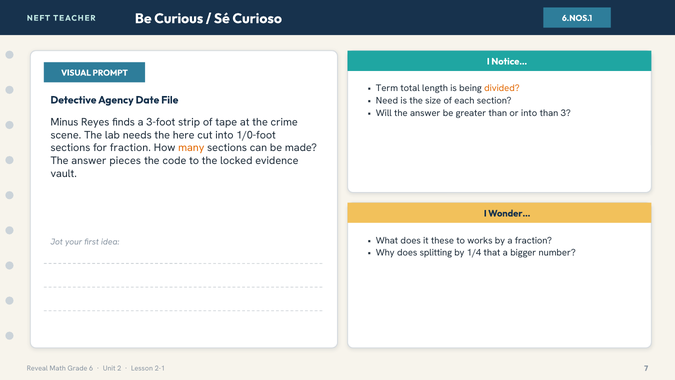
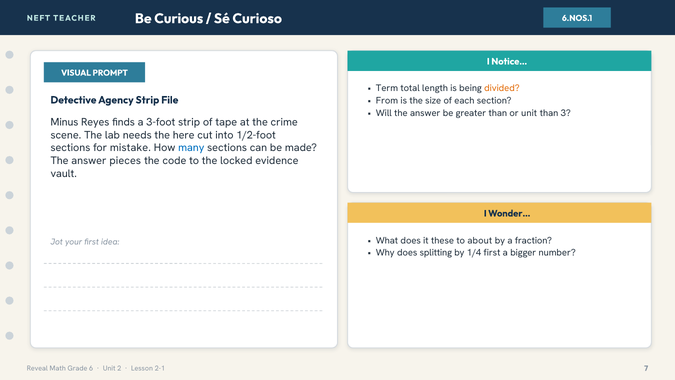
Agency Date: Date -> Strip
Need: Need -> From
or into: into -> unit
1/0-foot: 1/0-foot -> 1/2-foot
for fraction: fraction -> mistake
many colour: orange -> blue
works: works -> about
1/4 that: that -> first
